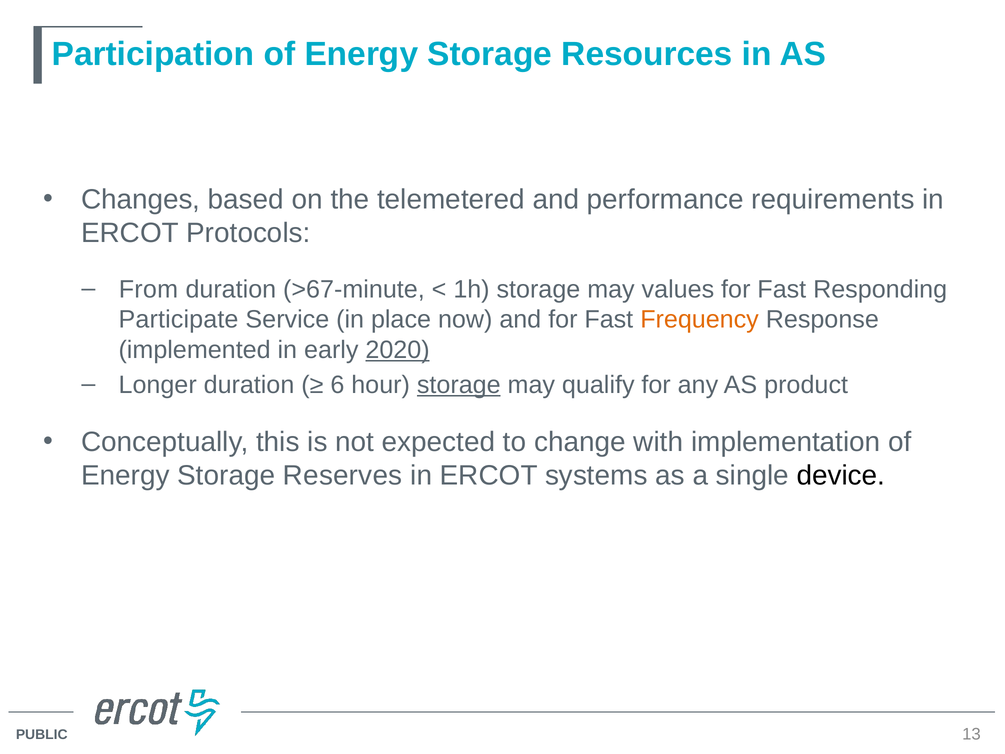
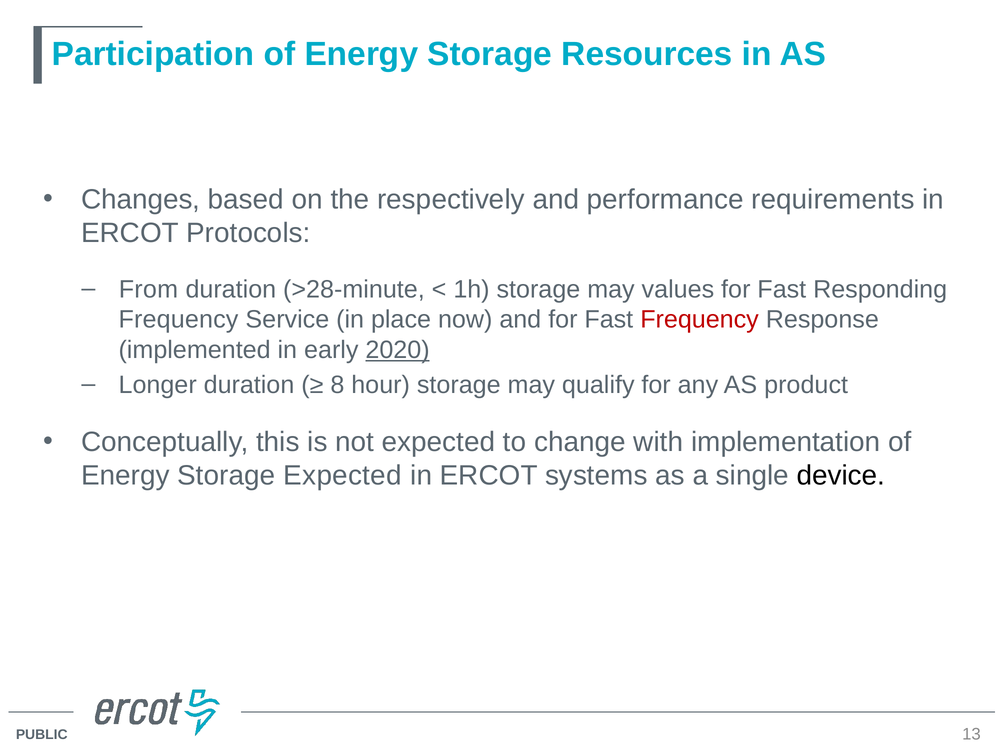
telemetered: telemetered -> respectively
>67-minute: >67-minute -> >28-minute
Participate at (179, 319): Participate -> Frequency
Frequency at (700, 319) colour: orange -> red
6: 6 -> 8
storage at (459, 385) underline: present -> none
Storage Reserves: Reserves -> Expected
